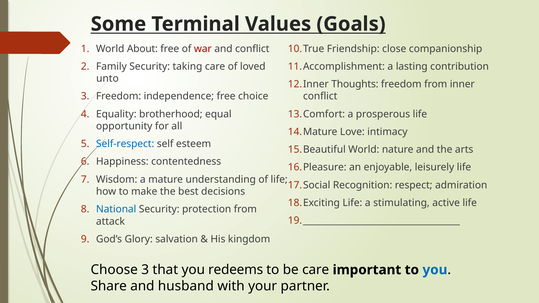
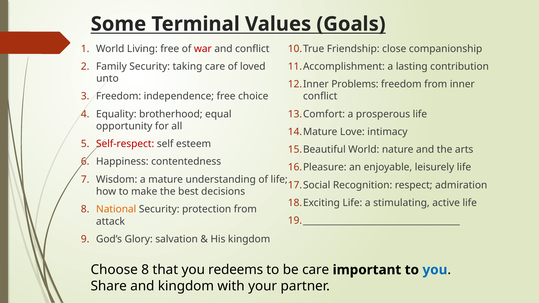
About: About -> Living
Thoughts: Thoughts -> Problems
Self-respect colour: blue -> red
National colour: blue -> orange
Choose 3: 3 -> 8
and husband: husband -> kingdom
